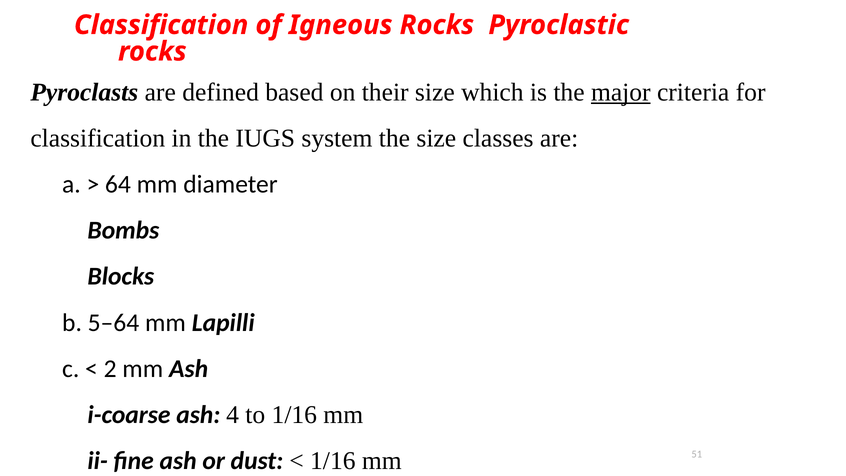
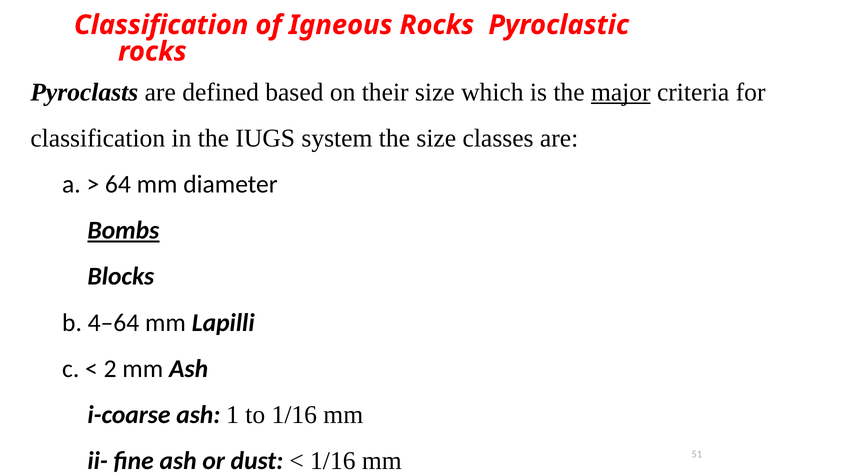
Bombs underline: none -> present
5–64: 5–64 -> 4–64
4: 4 -> 1
